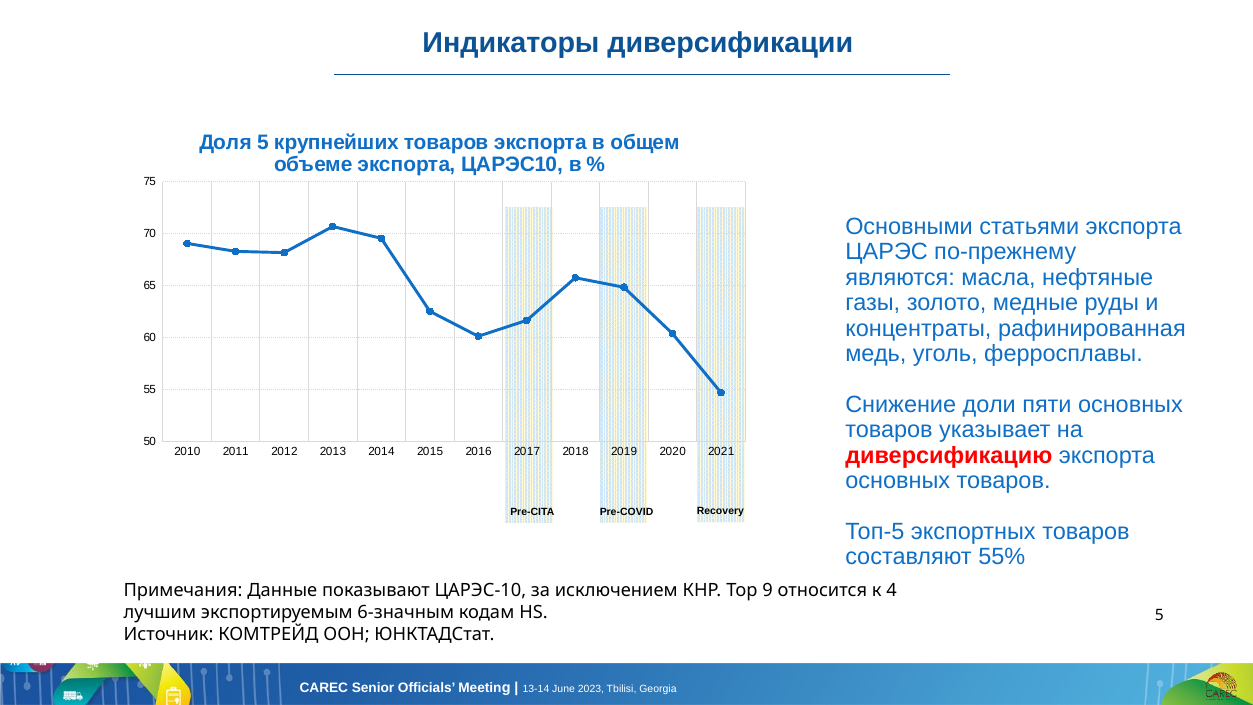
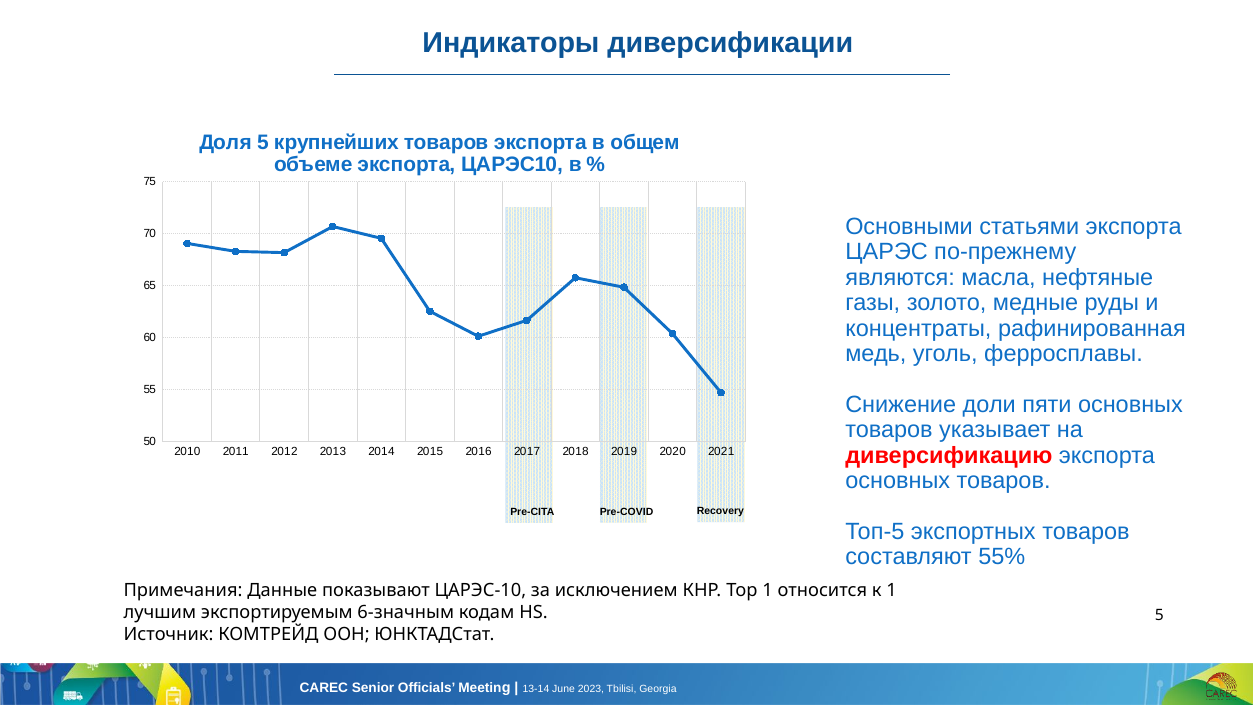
Top 9: 9 -> 1
к 4: 4 -> 1
